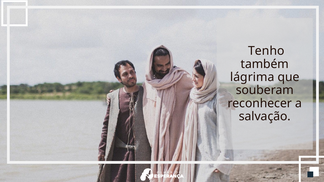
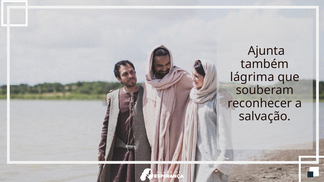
Tenho: Tenho -> Ajunta
